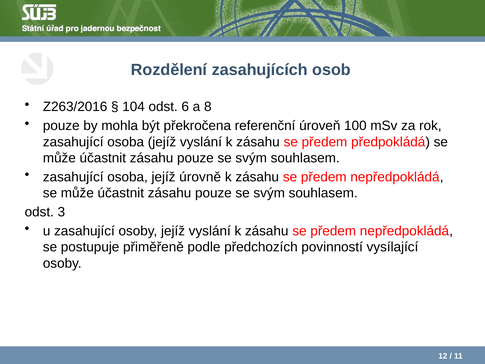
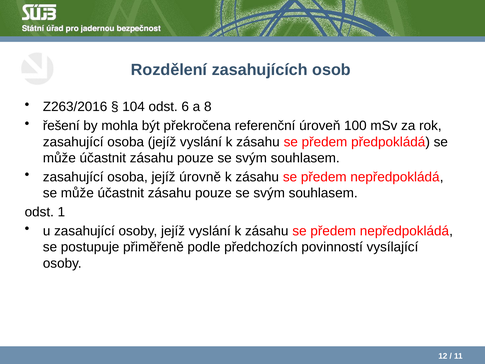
pouze at (61, 126): pouze -> řešení
3: 3 -> 1
